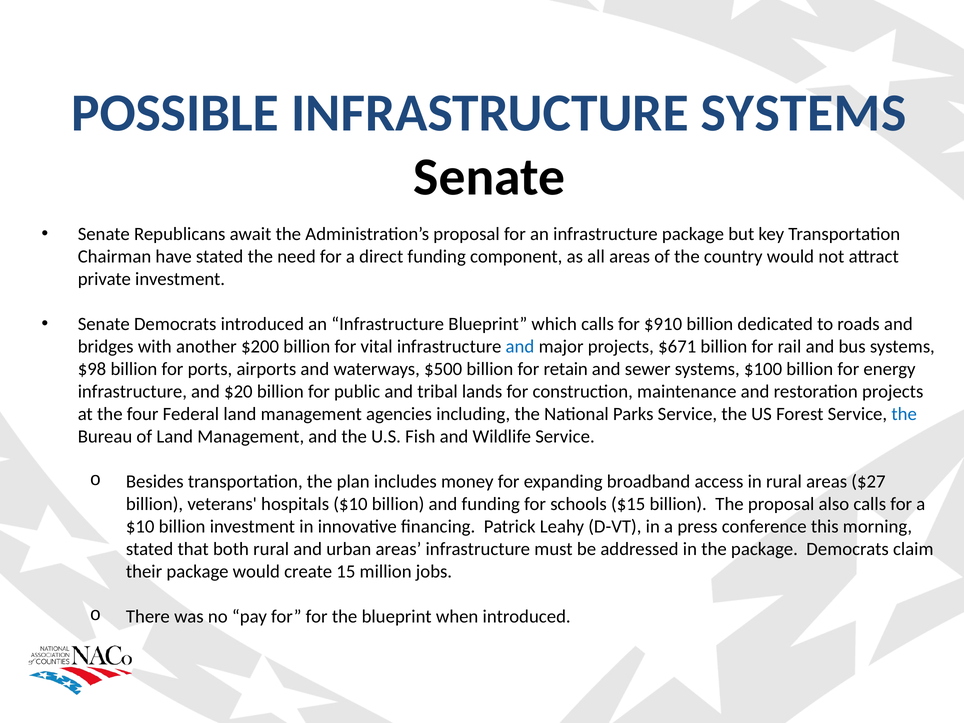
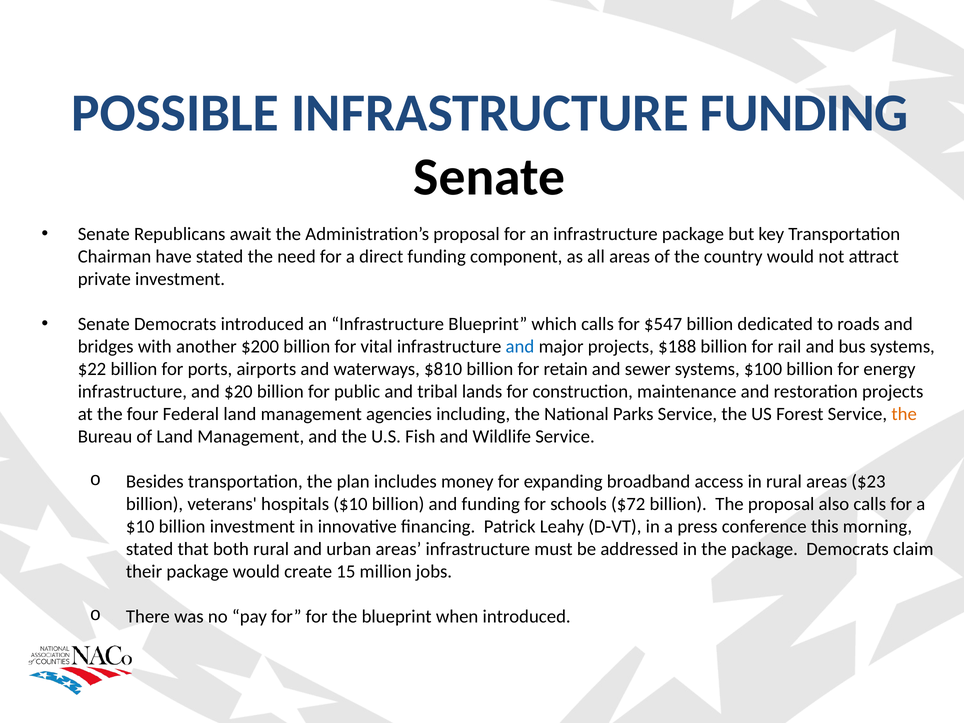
INFRASTRUCTURE SYSTEMS: SYSTEMS -> FUNDING
$910: $910 -> $547
$671: $671 -> $188
$98: $98 -> $22
$500: $500 -> $810
the at (904, 414) colour: blue -> orange
$27: $27 -> $23
$15: $15 -> $72
